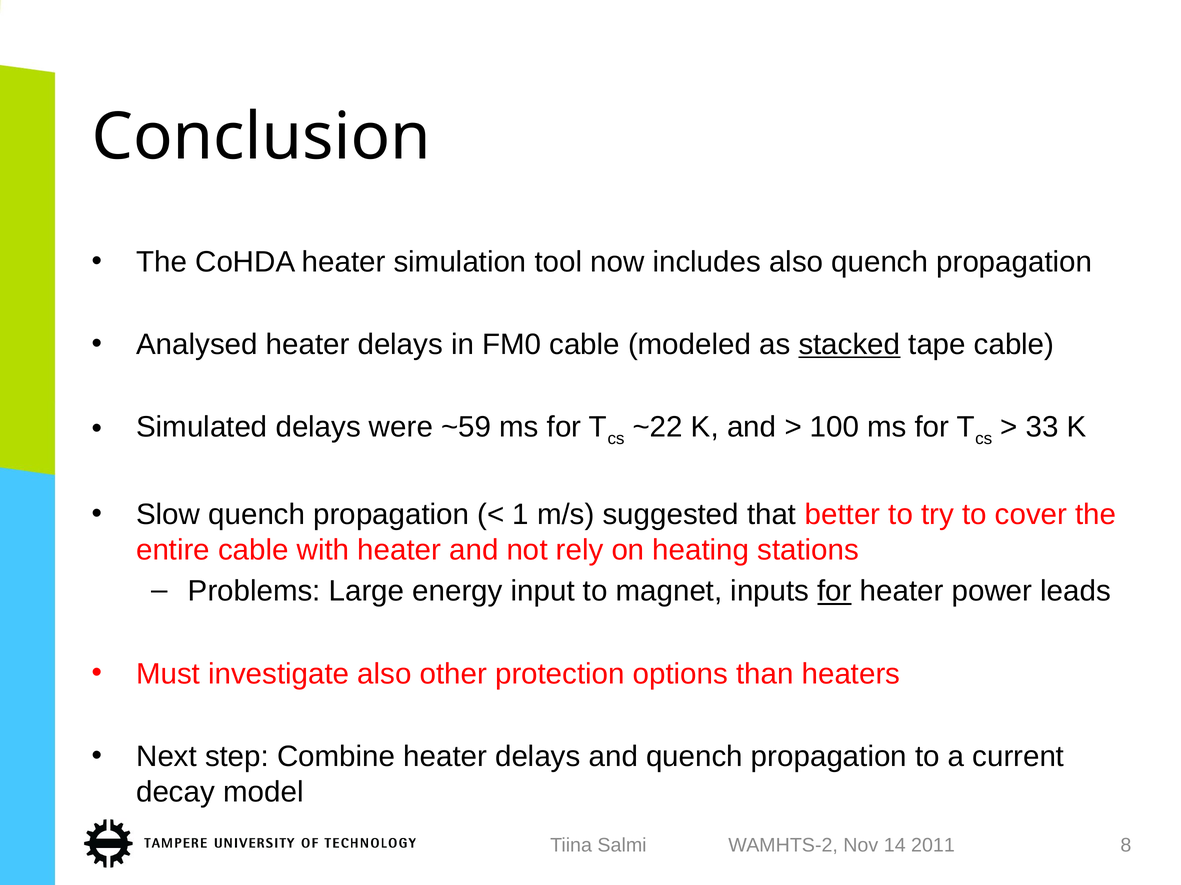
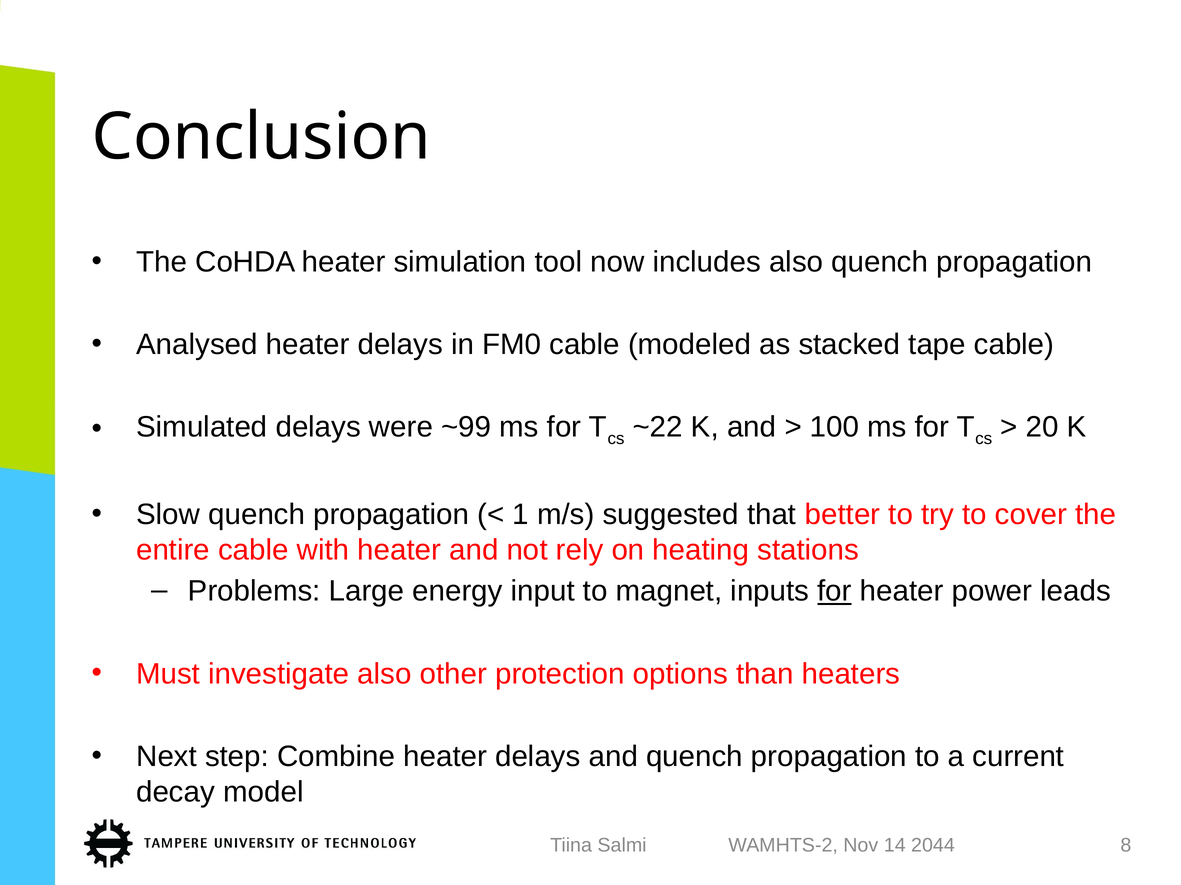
stacked underline: present -> none
~59: ~59 -> ~99
33: 33 -> 20
2011: 2011 -> 2044
